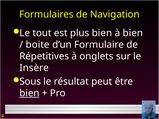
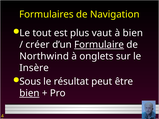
plus bien: bien -> vaut
boite: boite -> créer
Formulaire underline: none -> present
Répetitives: Répetitives -> Northwind
